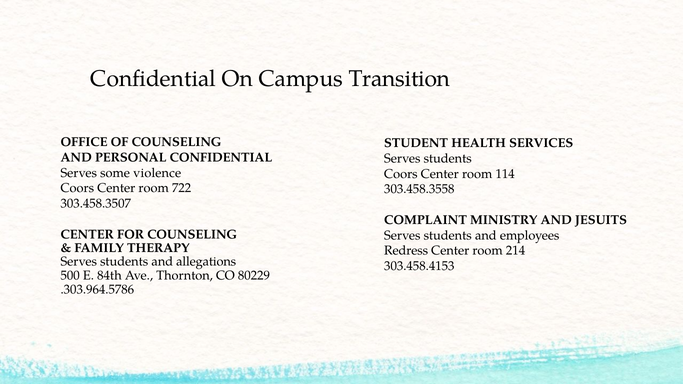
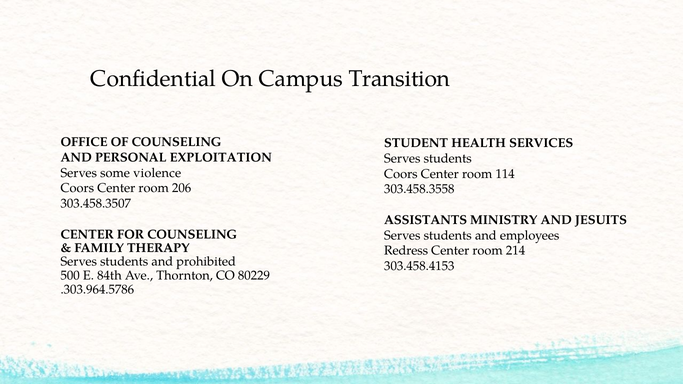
PERSONAL CONFIDENTIAL: CONFIDENTIAL -> EXPLOITATION
722: 722 -> 206
COMPLAINT: COMPLAINT -> ASSISTANTS
allegations: allegations -> prohibited
